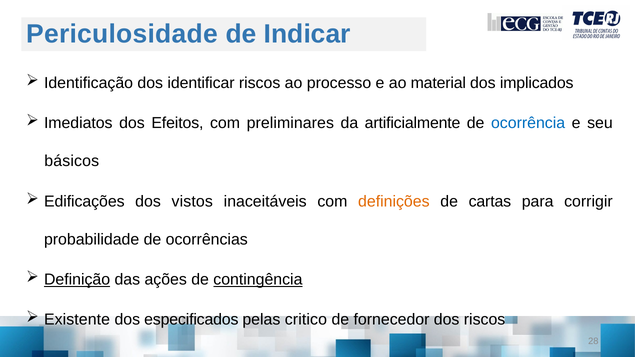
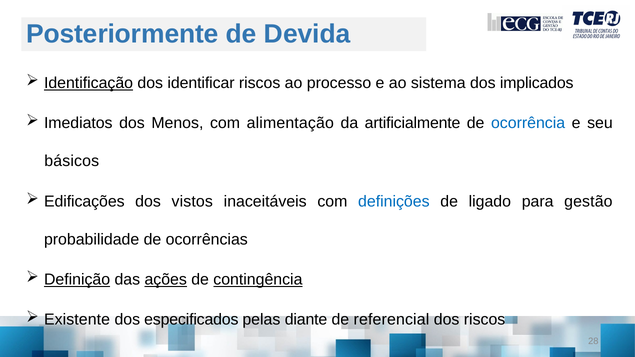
Periculosidade: Periculosidade -> Posteriormente
Indicar: Indicar -> Devida
Identificação underline: none -> present
material: material -> sistema
Efeitos: Efeitos -> Menos
preliminares: preliminares -> alimentação
definições colour: orange -> blue
cartas: cartas -> ligado
corrigir: corrigir -> gestão
ações underline: none -> present
critico: critico -> diante
fornecedor: fornecedor -> referencial
